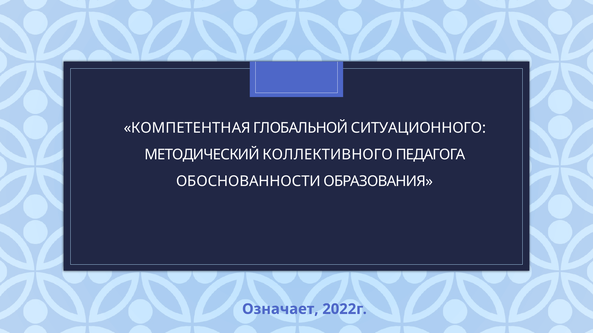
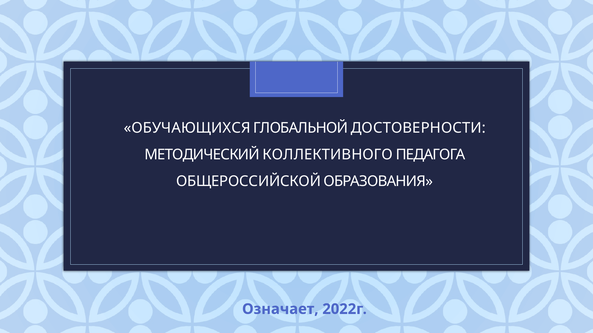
КОМПЕТЕНТНАЯ: КОМПЕТЕНТНАЯ -> ОБУЧАЮЩИХСЯ
СИТУАЦИОННОГО: СИТУАЦИОННОГО -> ДОСТОВЕРНОСТИ
ОБОСНОВАННОСТИ: ОБОСНОВАННОСТИ -> ОБЩЕРОССИЙСКОЙ
